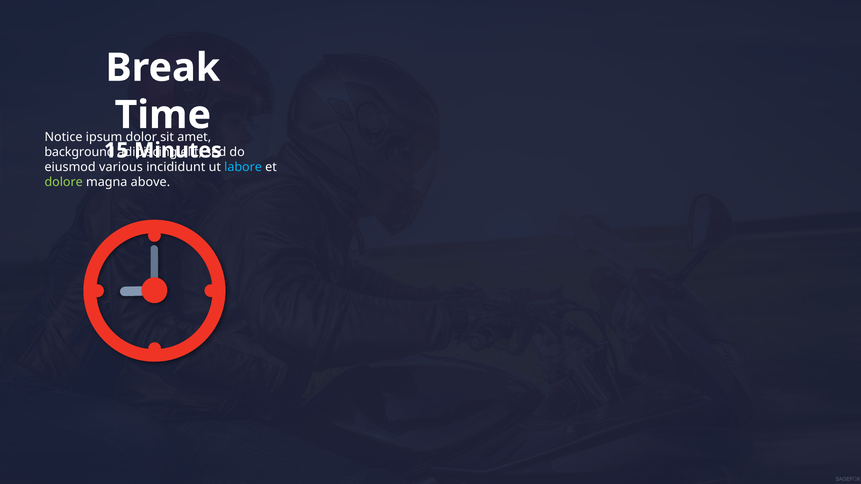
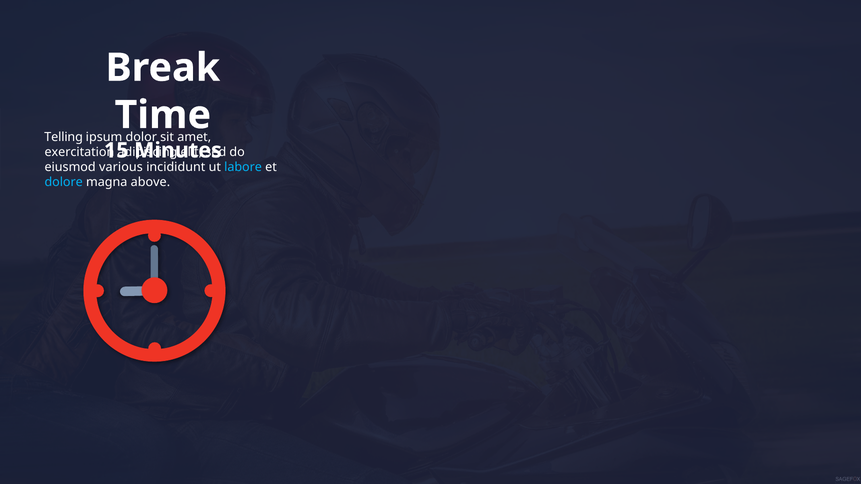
Notice: Notice -> Telling
background: background -> exercitation
dolore colour: light green -> light blue
